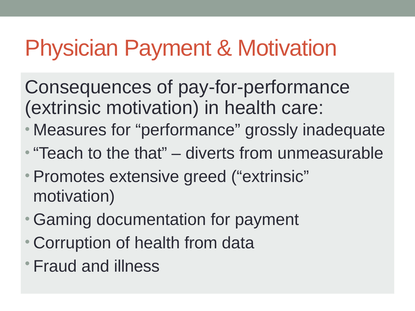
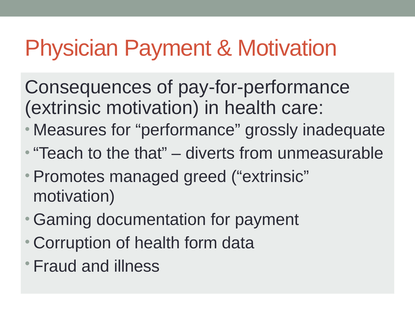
extensive: extensive -> managed
health from: from -> form
